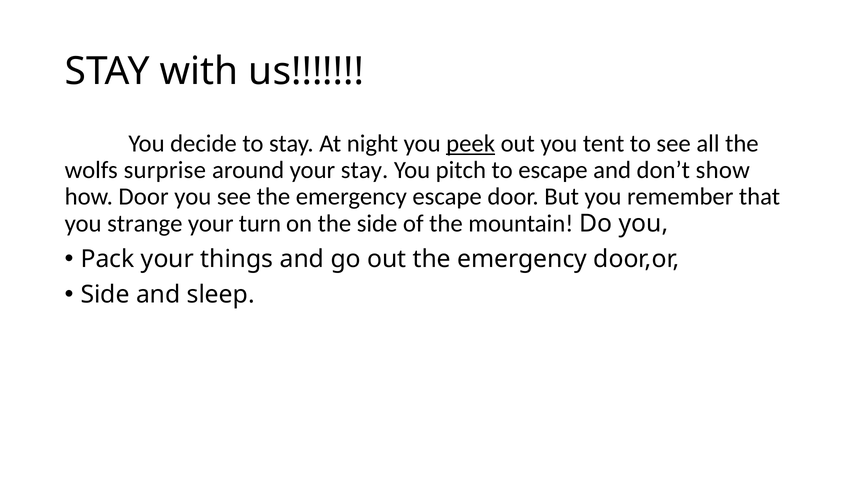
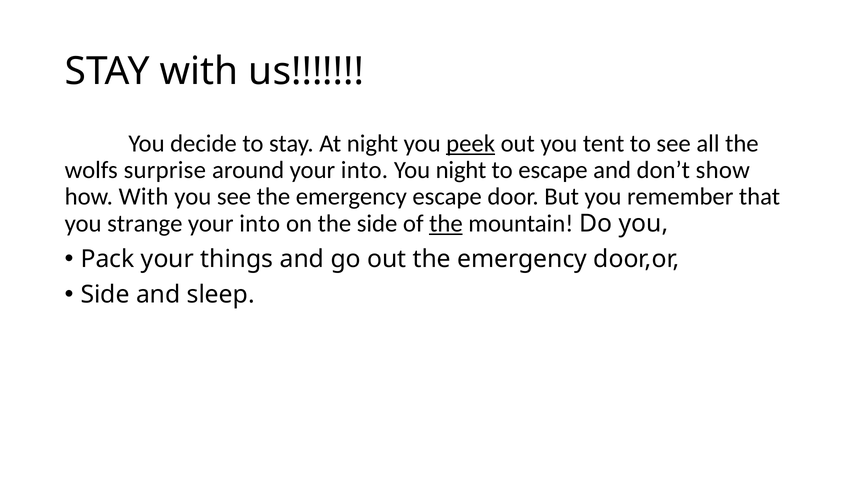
around your stay: stay -> into
You pitch: pitch -> night
how Door: Door -> With
turn at (260, 224): turn -> into
the at (446, 224) underline: none -> present
